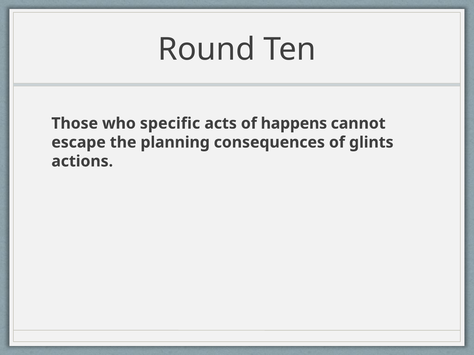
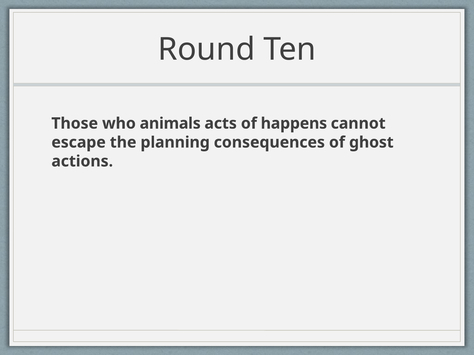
specific: specific -> animals
glints: glints -> ghost
